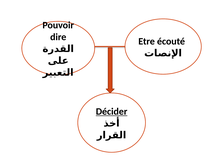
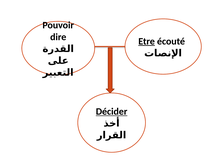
Etre underline: none -> present
